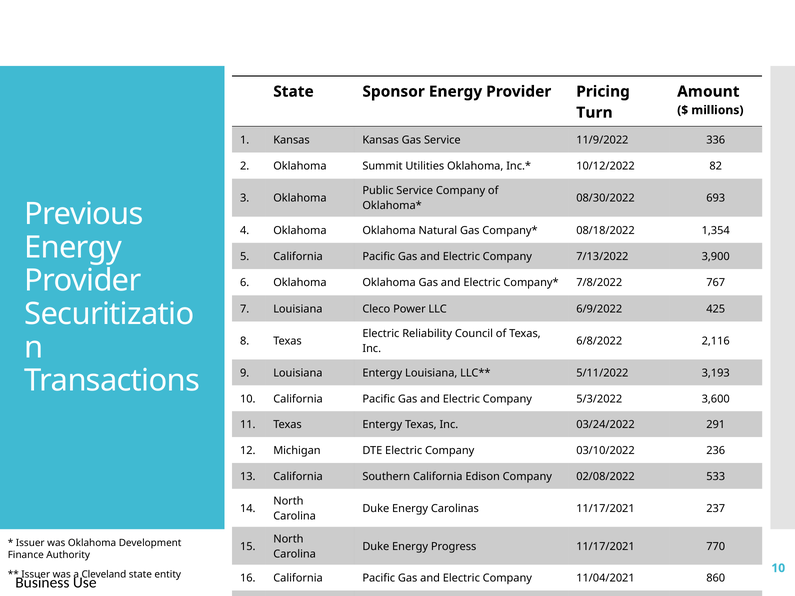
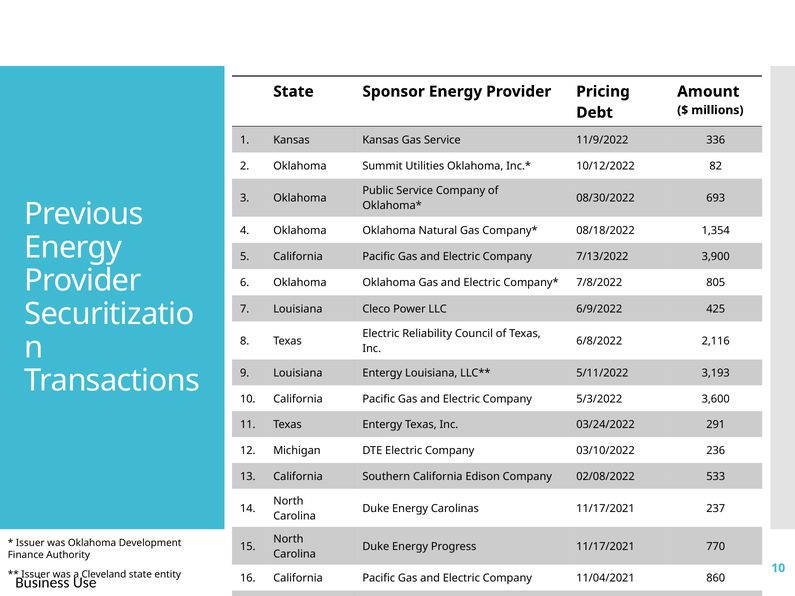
Turn: Turn -> Debt
767: 767 -> 805
